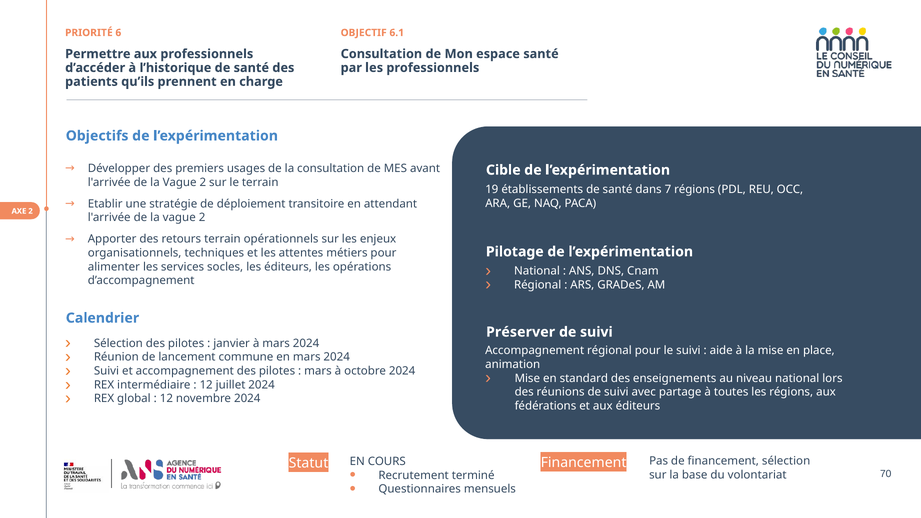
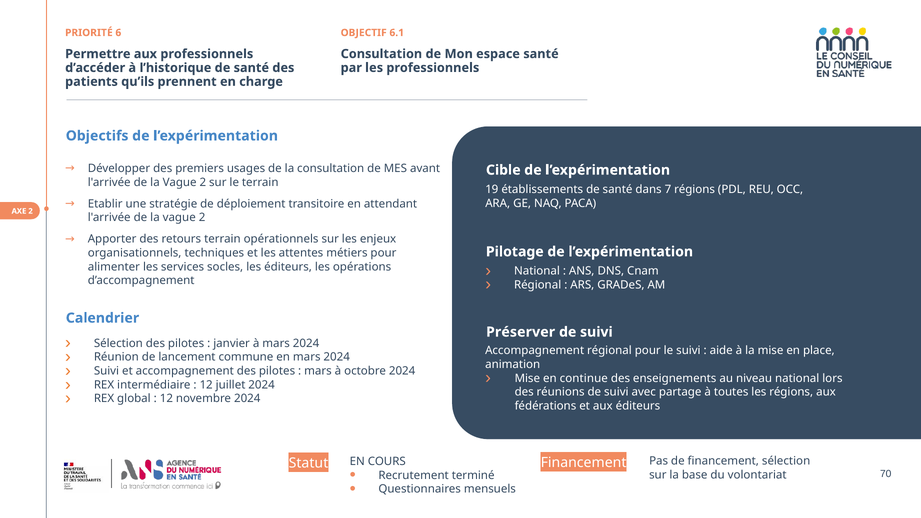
standard: standard -> continue
